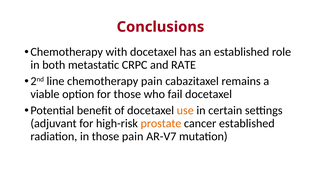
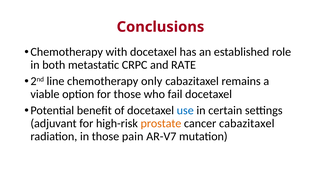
chemotherapy pain: pain -> only
use colour: orange -> blue
cancer established: established -> cabazitaxel
